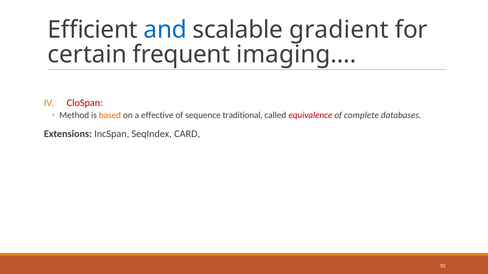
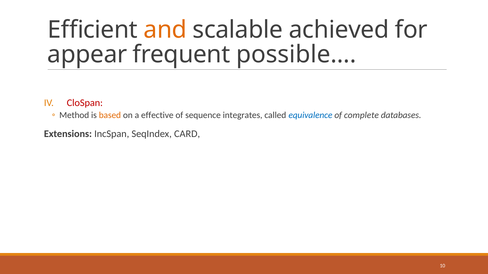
and colour: blue -> orange
gradient: gradient -> achieved
certain: certain -> appear
imaging…: imaging… -> possible…
traditional: traditional -> integrates
equivalence colour: red -> blue
